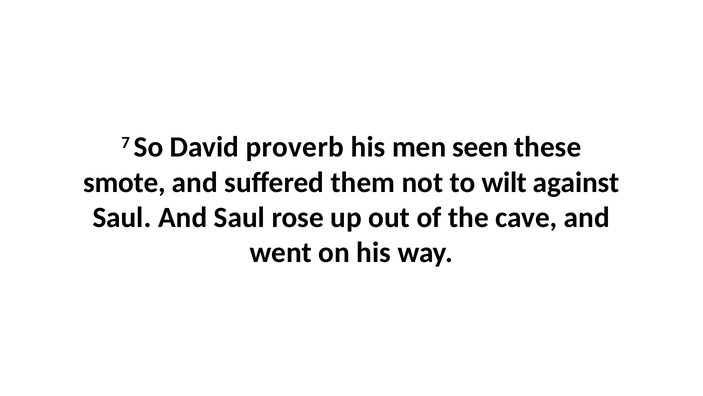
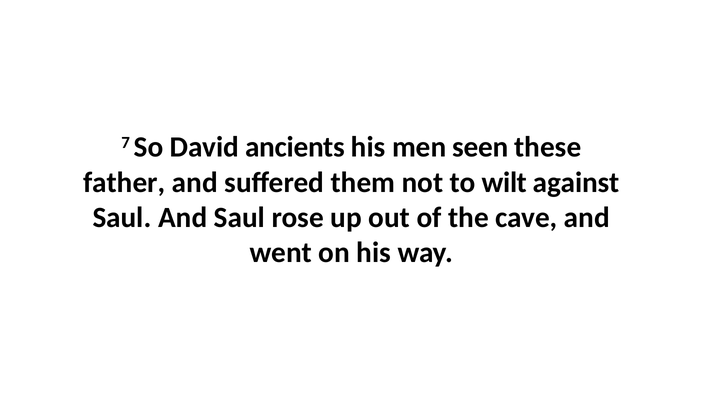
proverb: proverb -> ancients
smote: smote -> father
